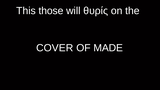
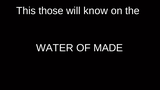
θυρίς: θυρίς -> know
COVER: COVER -> WATER
